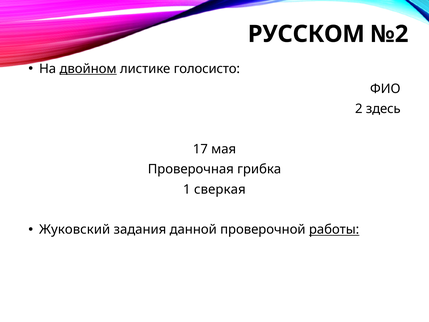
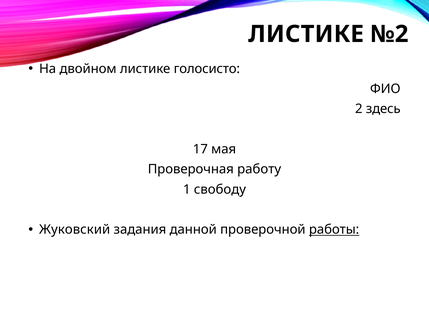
РУССКОМ at (306, 34): РУССКОМ -> ЛИСТИКЕ
двойном underline: present -> none
грибка: грибка -> работу
сверкая: сверкая -> свободу
